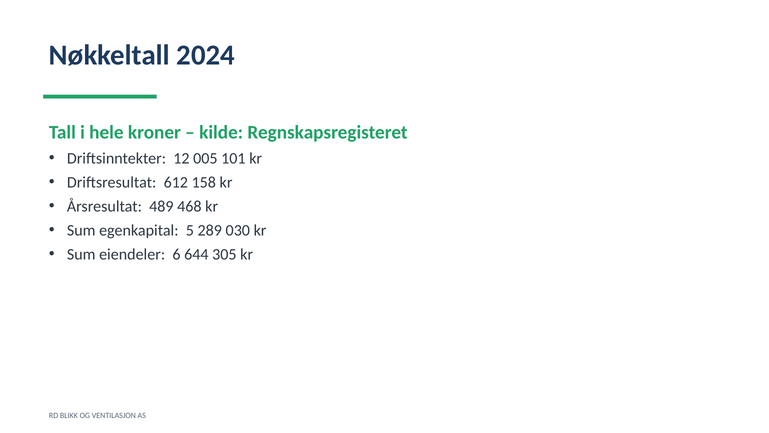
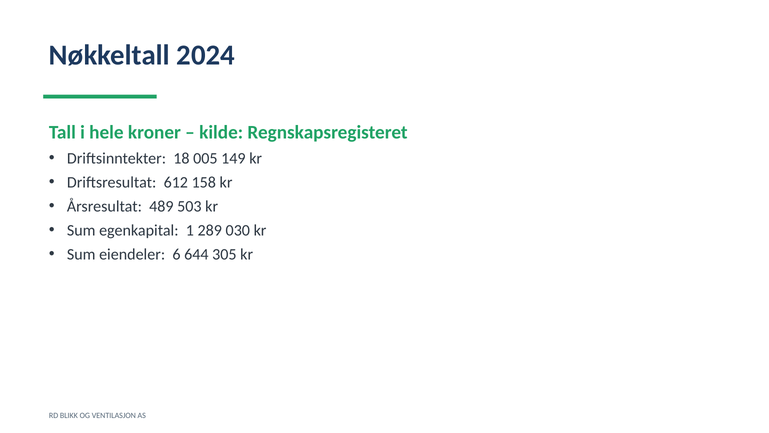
12: 12 -> 18
101: 101 -> 149
468: 468 -> 503
5: 5 -> 1
